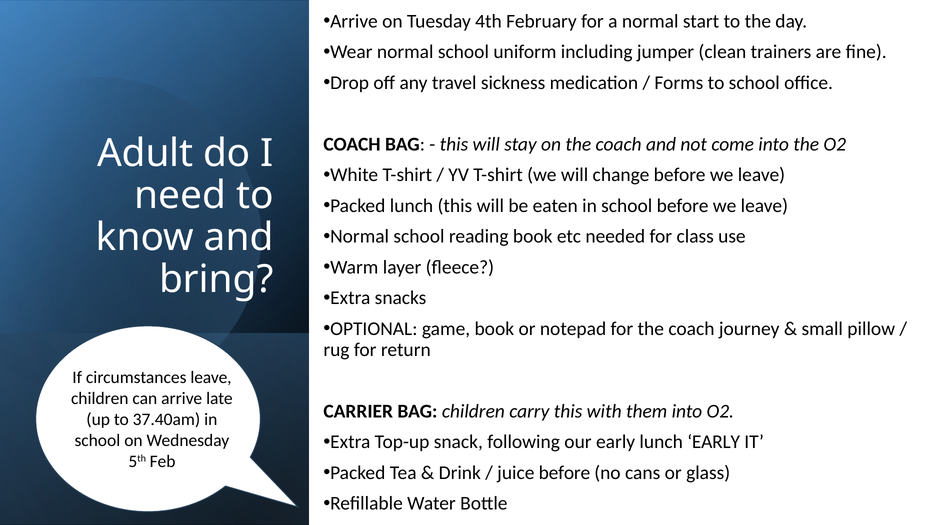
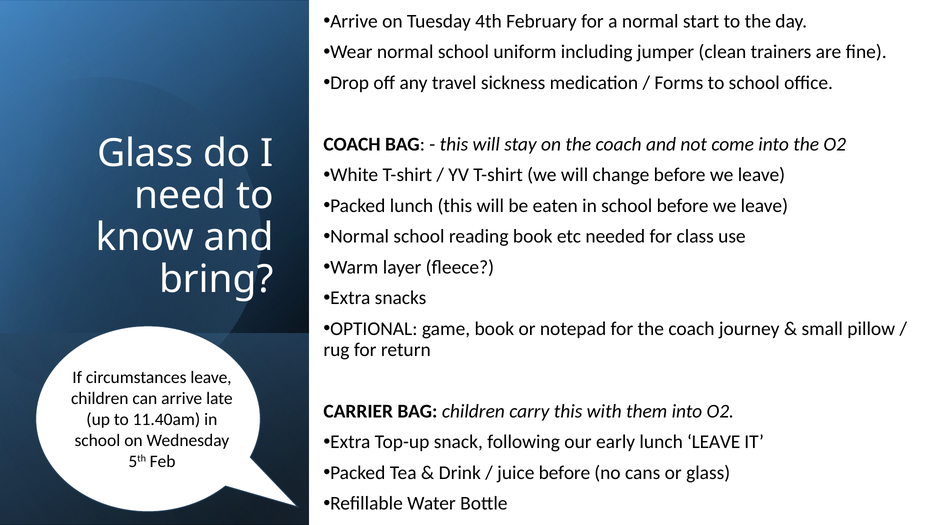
Adult at (145, 154): Adult -> Glass
37.40am: 37.40am -> 11.40am
lunch EARLY: EARLY -> LEAVE
